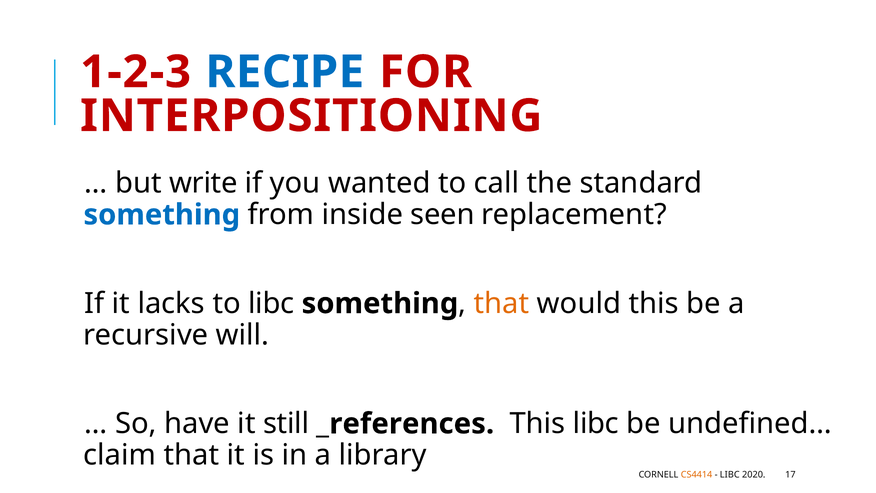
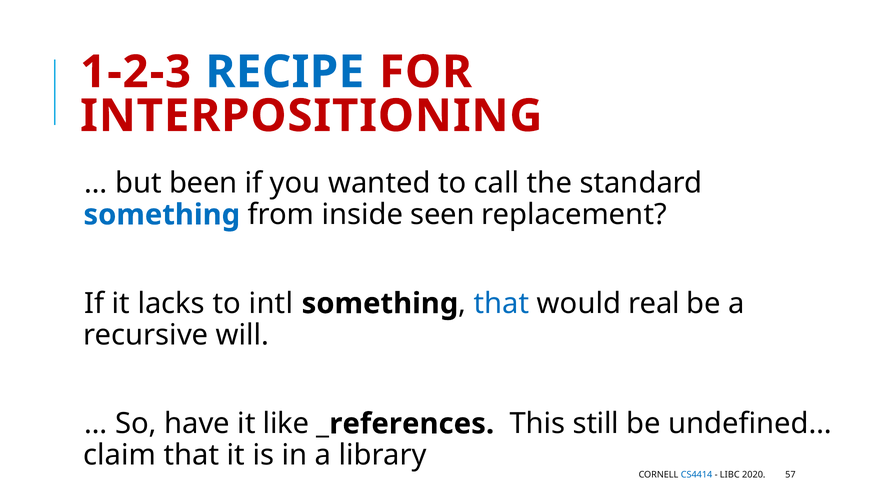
write: write -> been
to libc: libc -> intl
that at (502, 303) colour: orange -> blue
would this: this -> real
still: still -> like
This libc: libc -> still
CS4414 colour: orange -> blue
17: 17 -> 57
